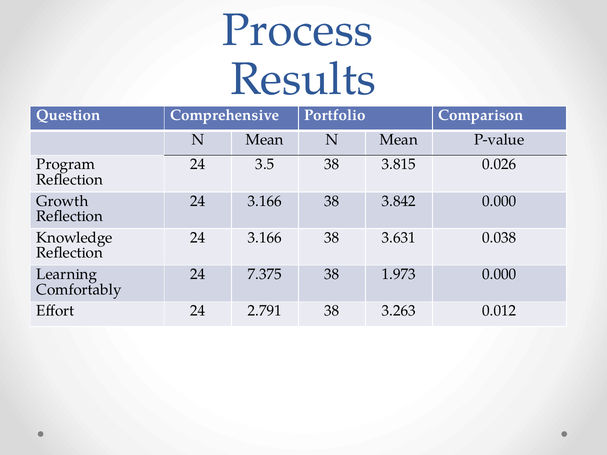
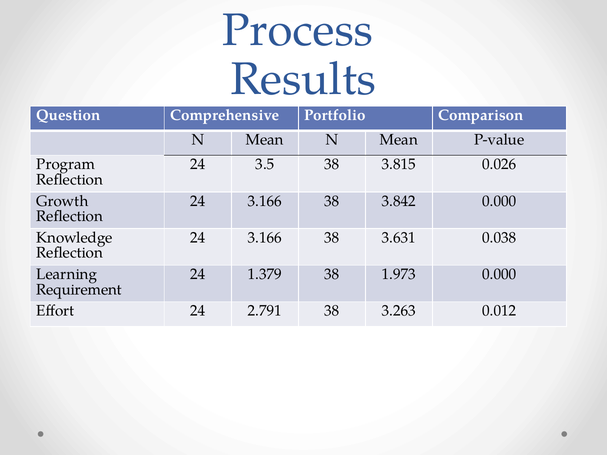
7.375: 7.375 -> 1.379
Comfortably: Comfortably -> Requirement
